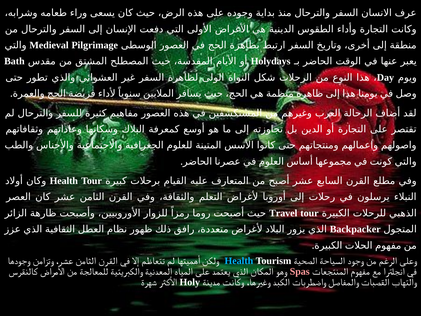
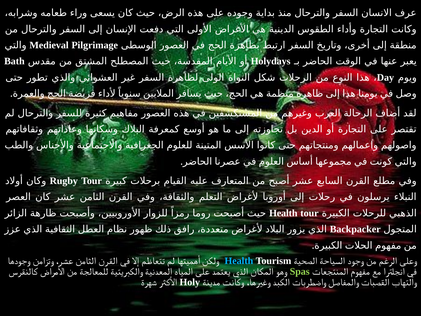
Health at (64, 181): Health -> Rugby
Travel at (283, 213): Travel -> Health
Spas colour: pink -> light green
